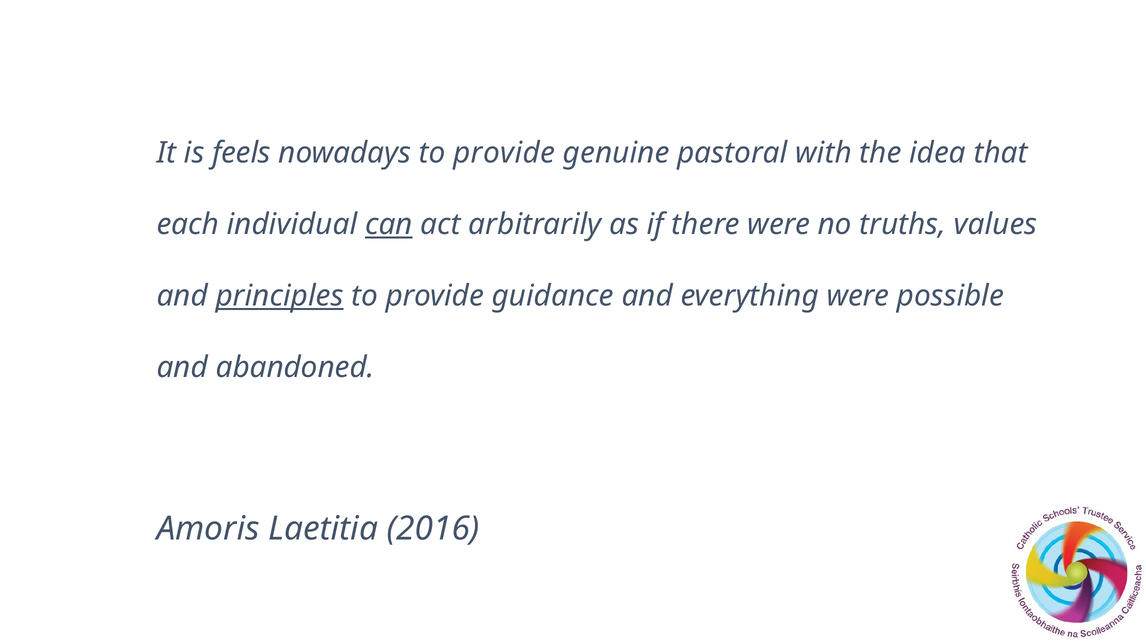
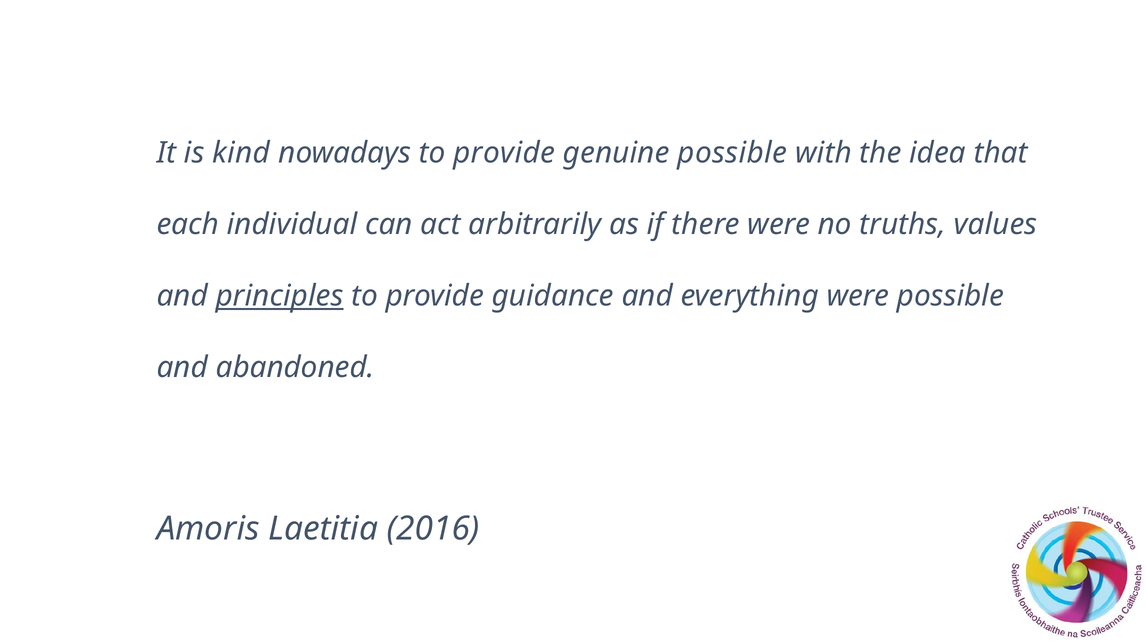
feels: feels -> kind
genuine pastoral: pastoral -> possible
can underline: present -> none
